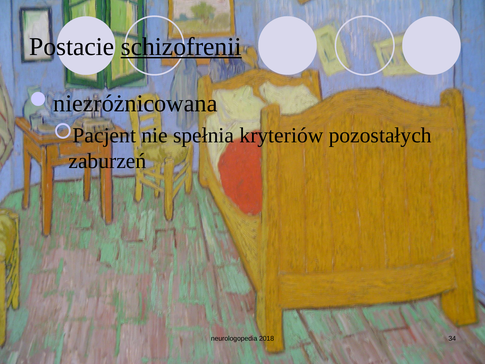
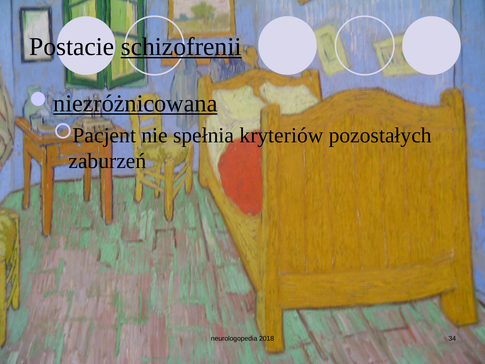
niezróżnicowana underline: none -> present
